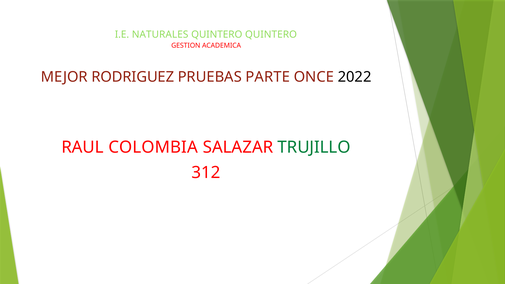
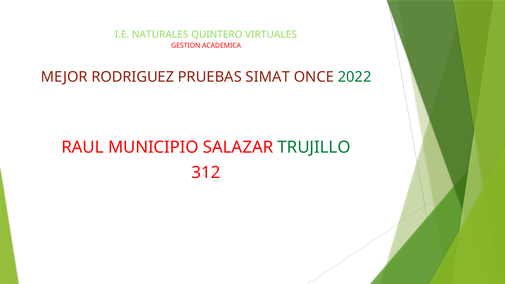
QUINTERO QUINTERO: QUINTERO -> VIRTUALES
PARTE: PARTE -> SIMAT
2022 colour: black -> green
COLOMBIA: COLOMBIA -> MUNICIPIO
